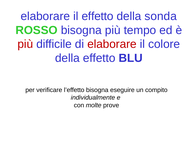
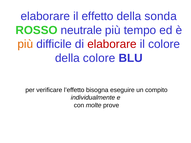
ROSSO bisogna: bisogna -> neutrale
più at (25, 44) colour: red -> orange
della effetto: effetto -> colore
